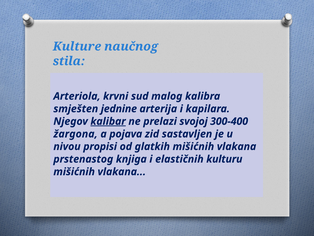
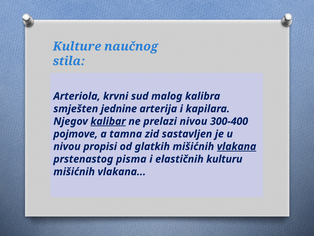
prelazi svojoj: svojoj -> nivou
žargona: žargona -> pojmove
pojava: pojava -> tamna
vlakana at (237, 146) underline: none -> present
knjiga: knjiga -> pisma
